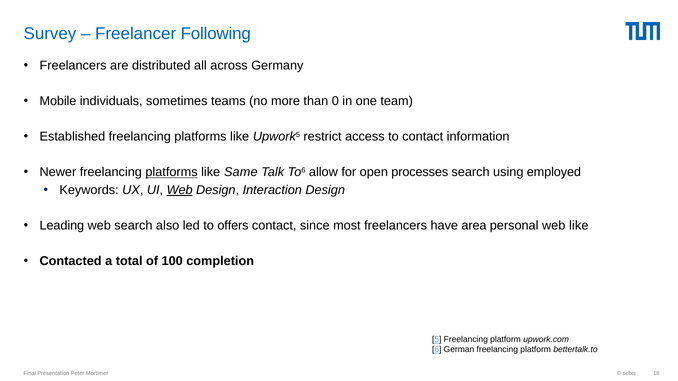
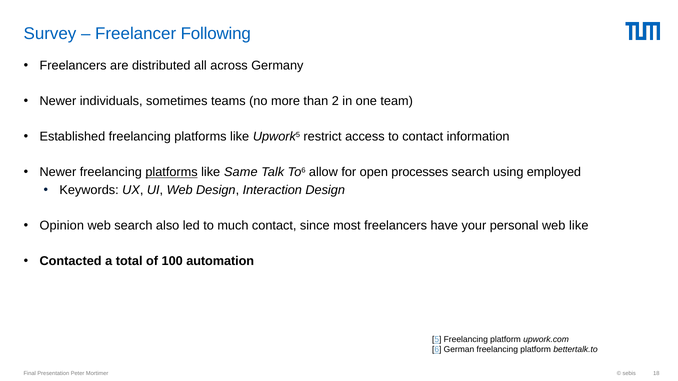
Mobile at (58, 101): Mobile -> Newer
0: 0 -> 2
Web at (180, 190) underline: present -> none
Leading: Leading -> Opinion
offers: offers -> much
area: area -> your
completion: completion -> automation
